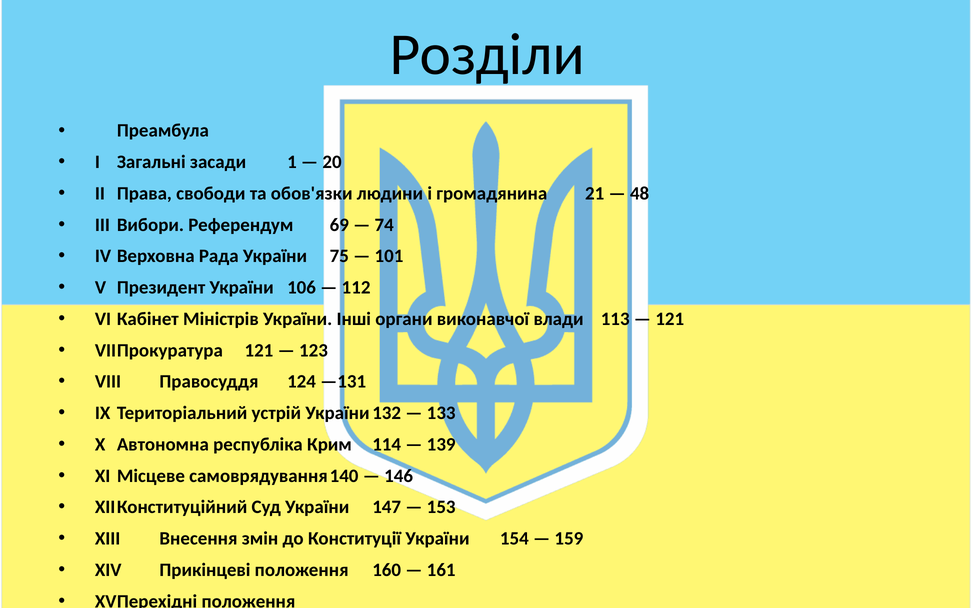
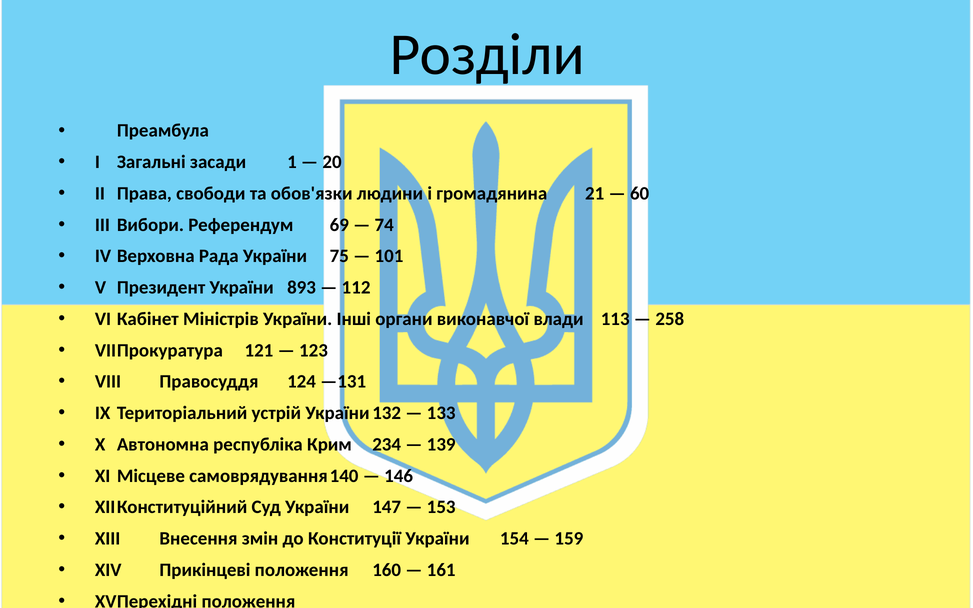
48: 48 -> 60
106: 106 -> 893
121 at (670, 319): 121 -> 258
114: 114 -> 234
